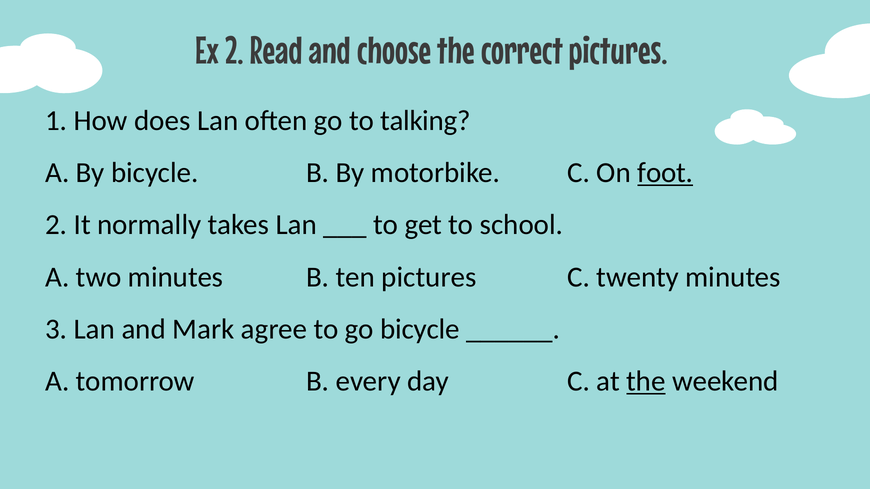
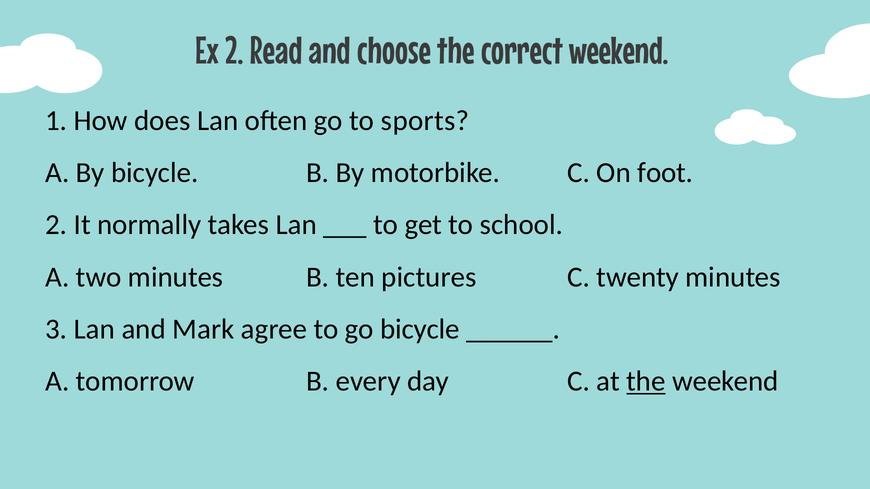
correct pictures: pictures -> weekend
talking: talking -> sports
foot underline: present -> none
